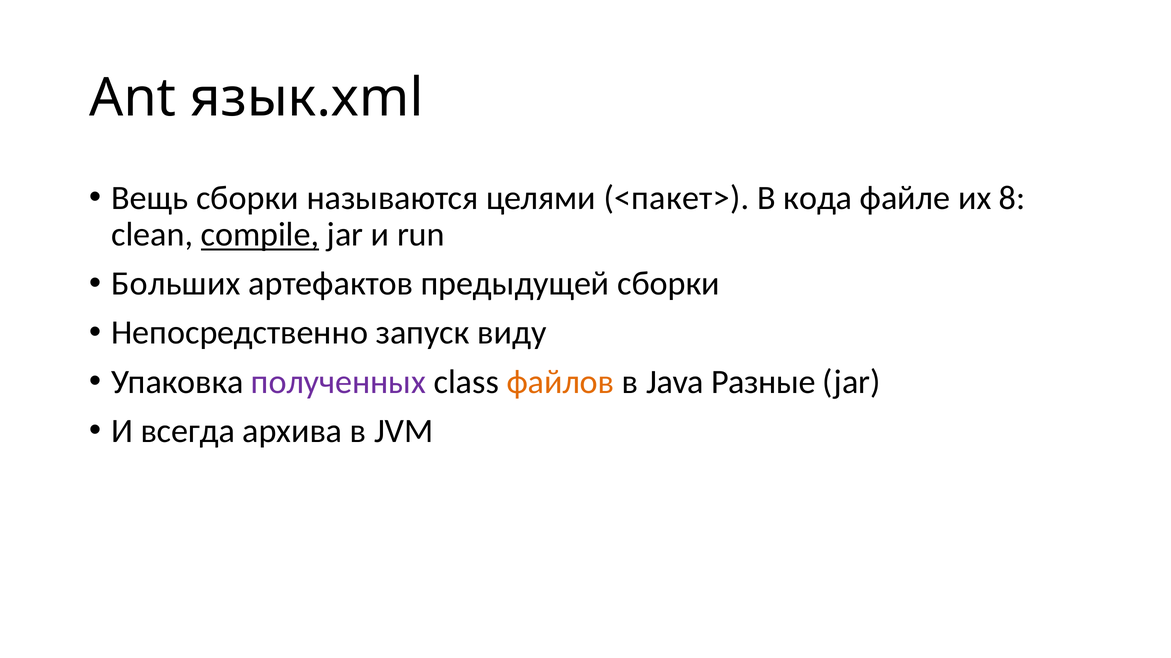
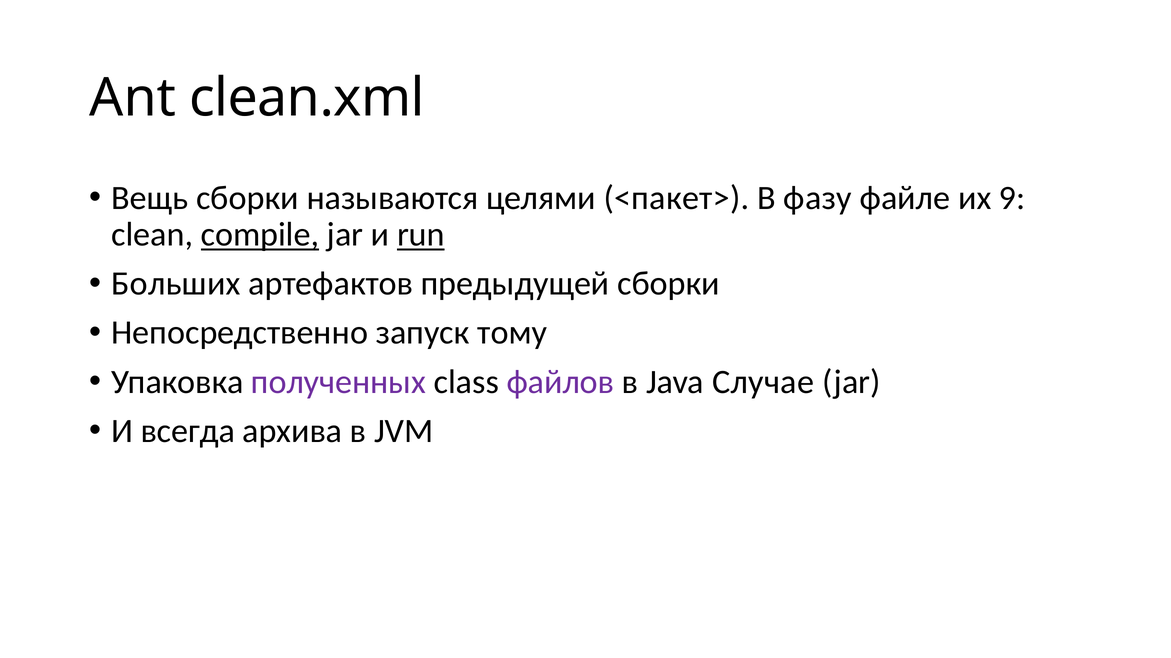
язык.xml: язык.xml -> clean.xml
кода: кода -> фазу
8: 8 -> 9
run underline: none -> present
виду: виду -> тому
файлов colour: orange -> purple
Разные: Разные -> Случае
